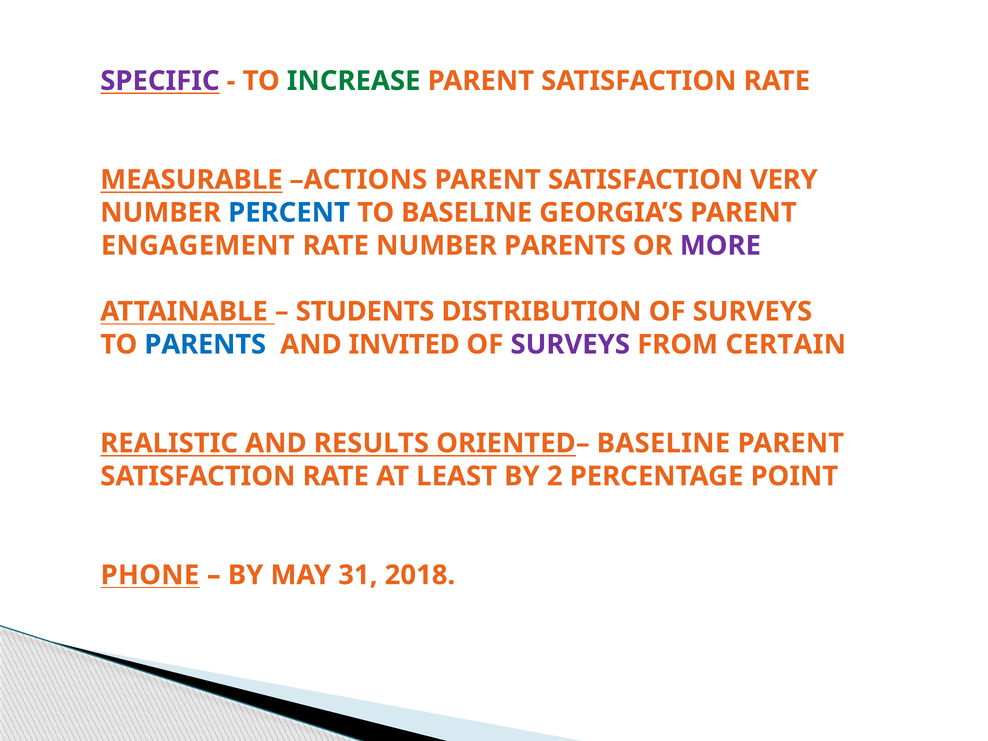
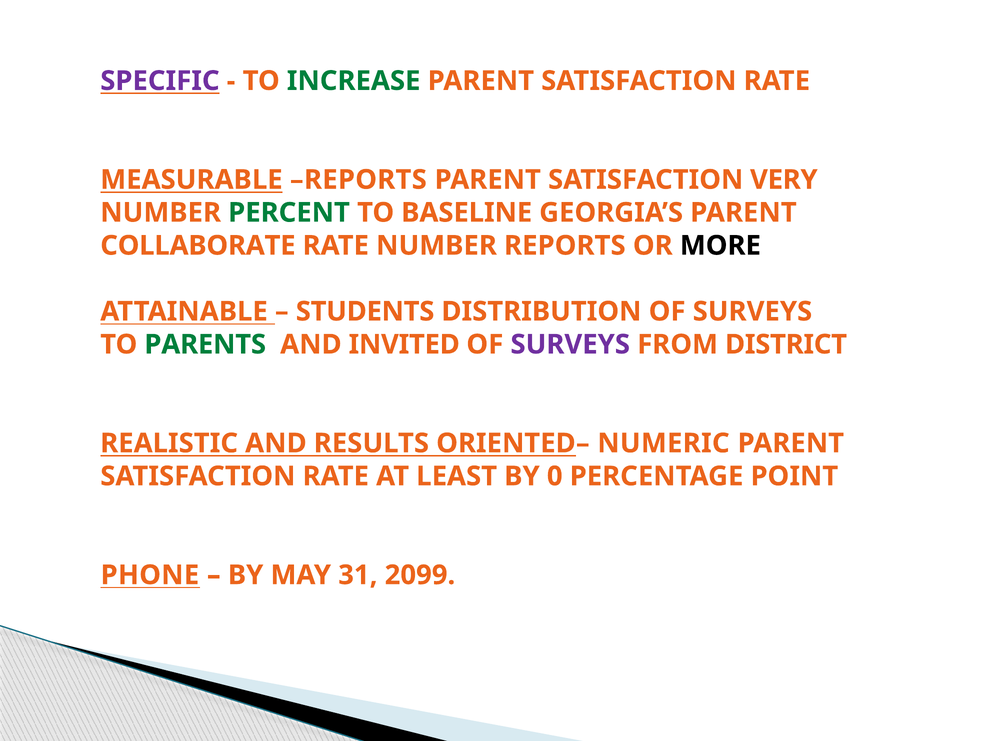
MEASURABLE ACTIONS: ACTIONS -> REPORTS
PERCENT colour: blue -> green
ENGAGEMENT: ENGAGEMENT -> COLLABORATE
NUMBER PARENTS: PARENTS -> REPORTS
MORE colour: purple -> black
PARENTS at (205, 344) colour: blue -> green
CERTAIN: CERTAIN -> DISTRICT
ORIENTED– BASELINE: BASELINE -> NUMERIC
2: 2 -> 0
2018: 2018 -> 2099
